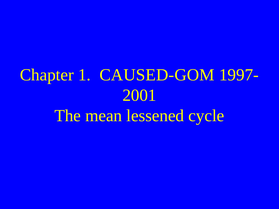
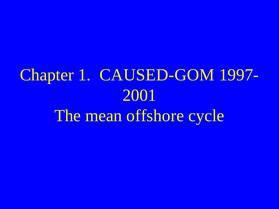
lessened: lessened -> offshore
